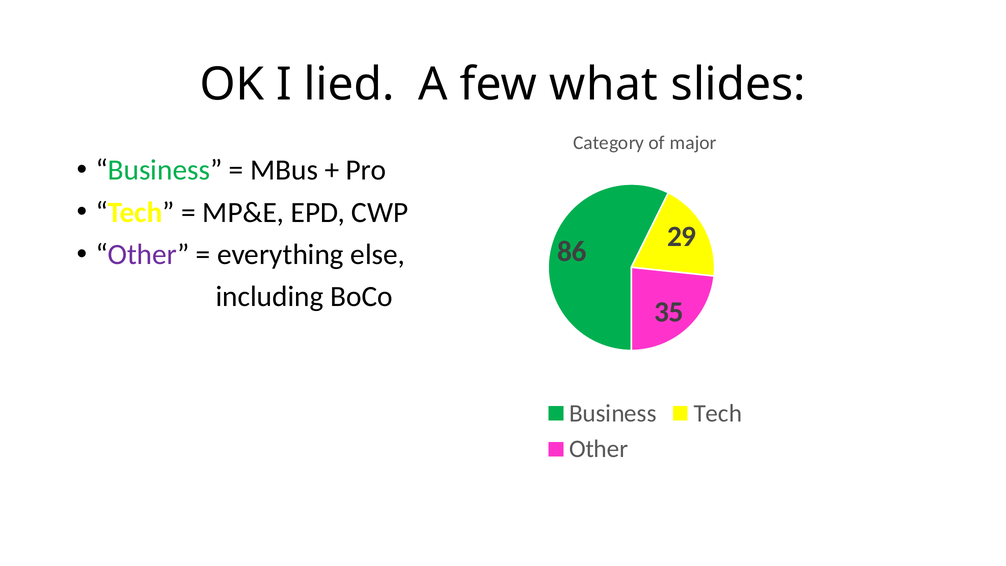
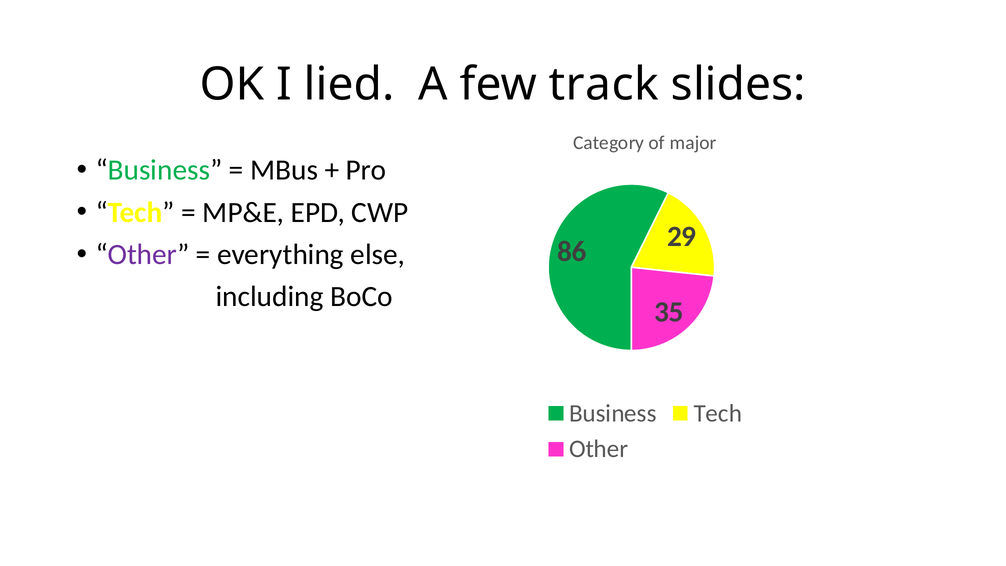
what: what -> track
